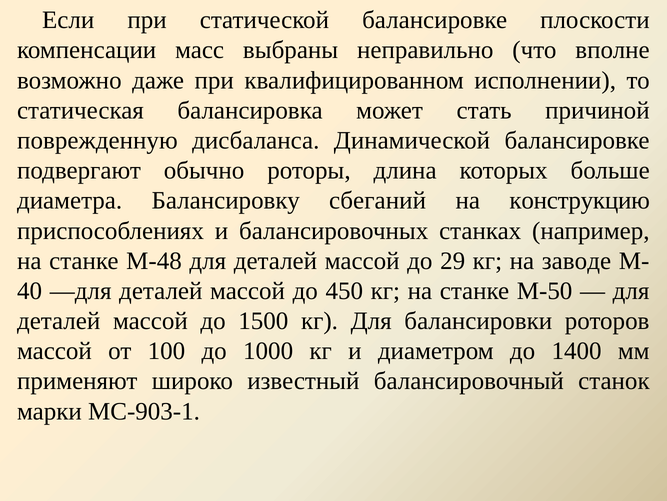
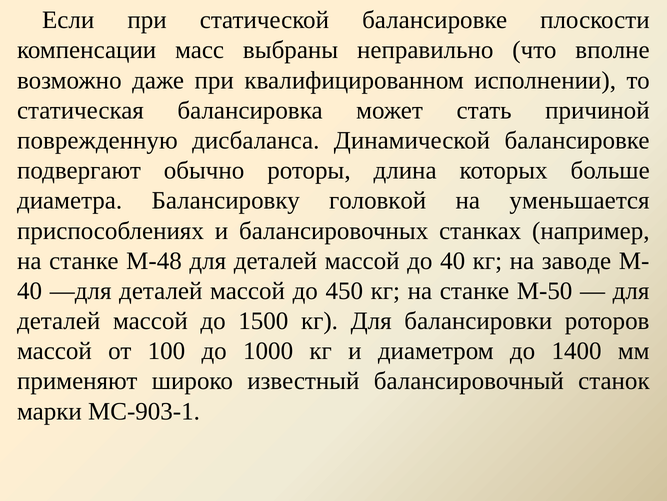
сбеганий: сбеганий -> головкой
конструкцию: конструкцию -> уменьшается
до 29: 29 -> 40
